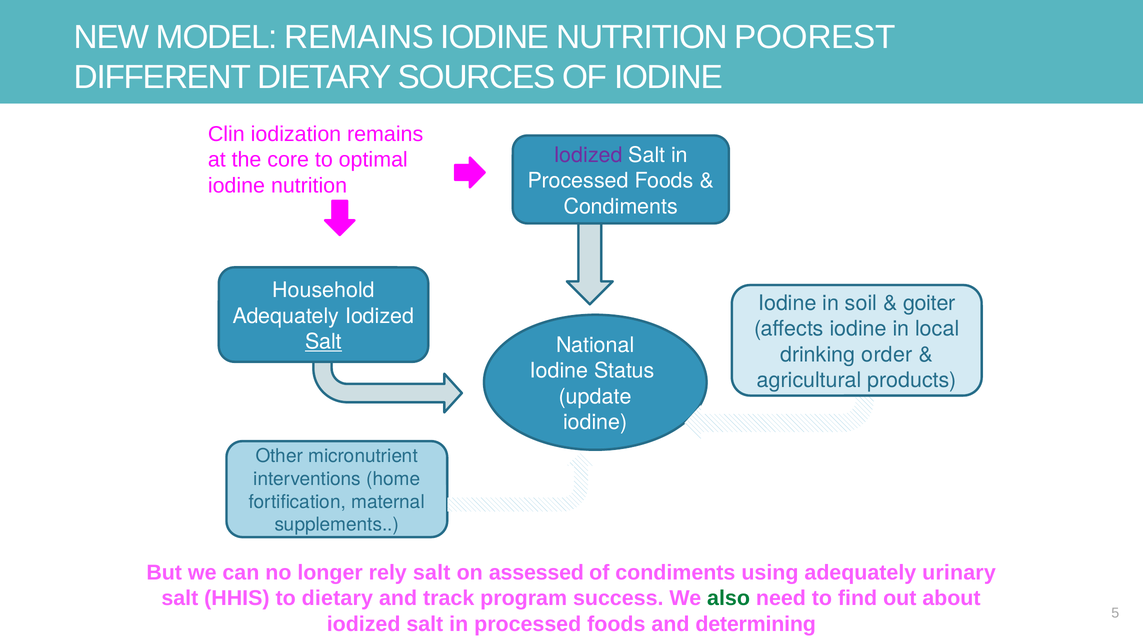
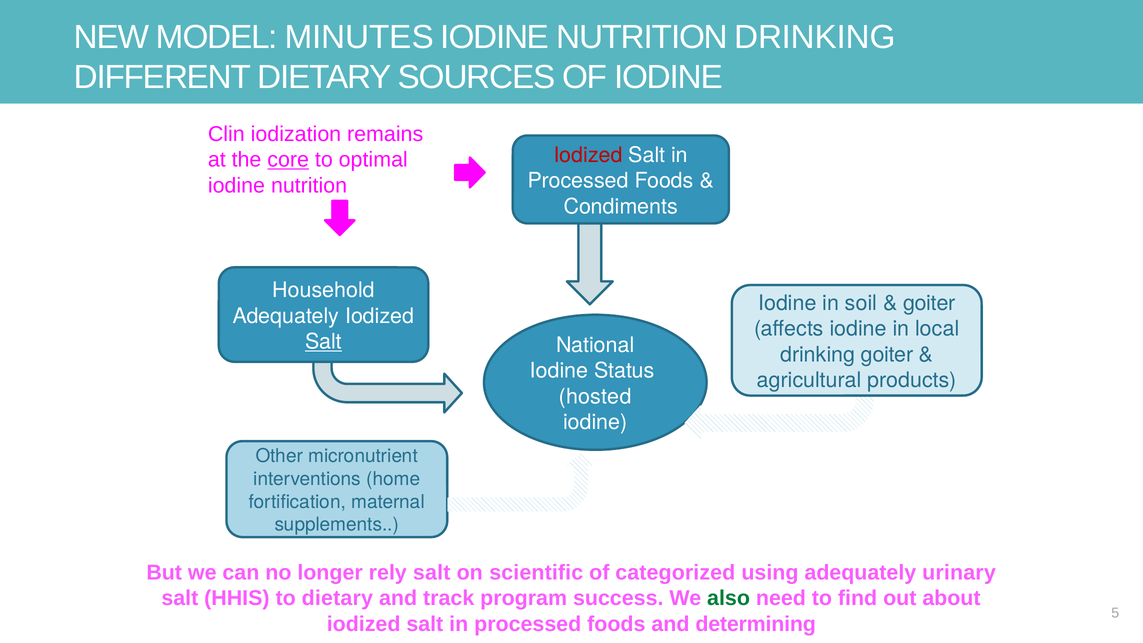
MODEL REMAINS: REMAINS -> MINUTES
NUTRITION POOREST: POOREST -> DRINKING
Iodized at (588, 155) colour: purple -> red
core underline: none -> present
drinking order: order -> goiter
update: update -> hosted
assessed: assessed -> scientific
of condiments: condiments -> categorized
